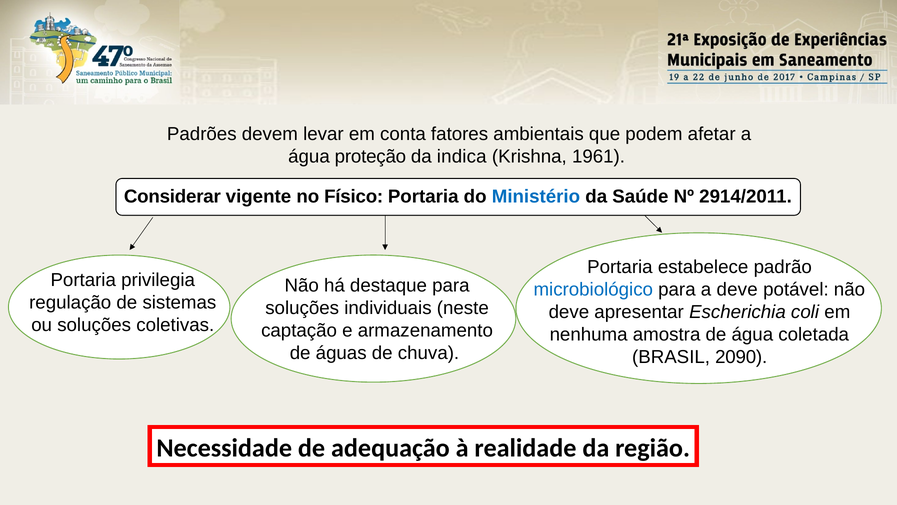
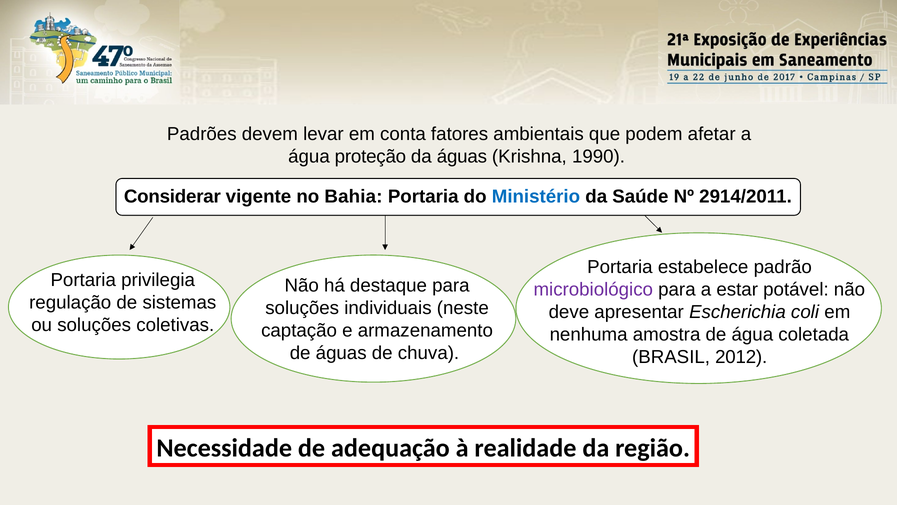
da indica: indica -> águas
1961: 1961 -> 1990
Físico: Físico -> Bahia
microbiológico colour: blue -> purple
a deve: deve -> estar
2090: 2090 -> 2012
